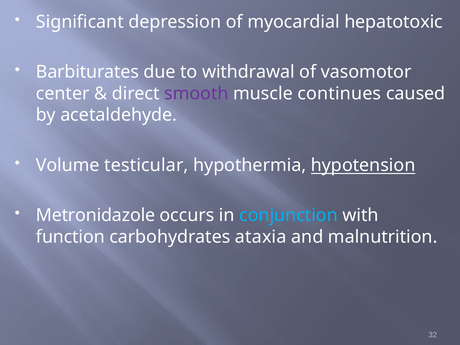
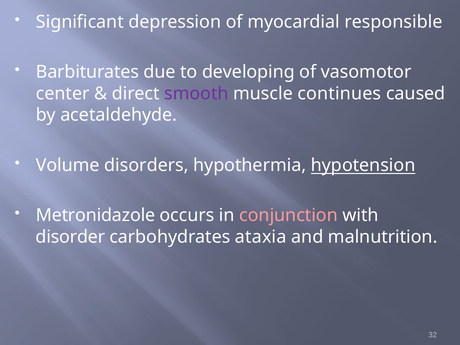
hepatotoxic: hepatotoxic -> responsible
withdrawal: withdrawal -> developing
testicular: testicular -> disorders
conjunction colour: light blue -> pink
function: function -> disorder
